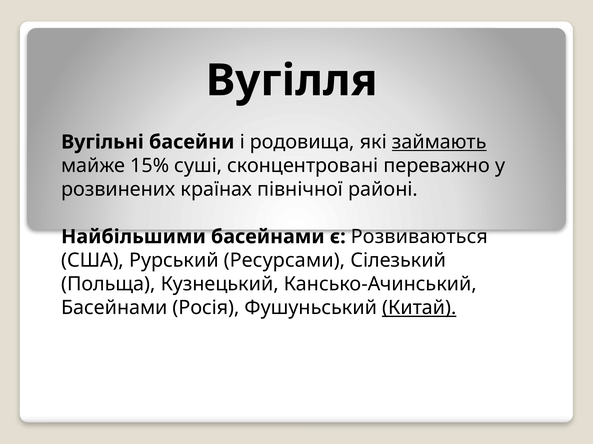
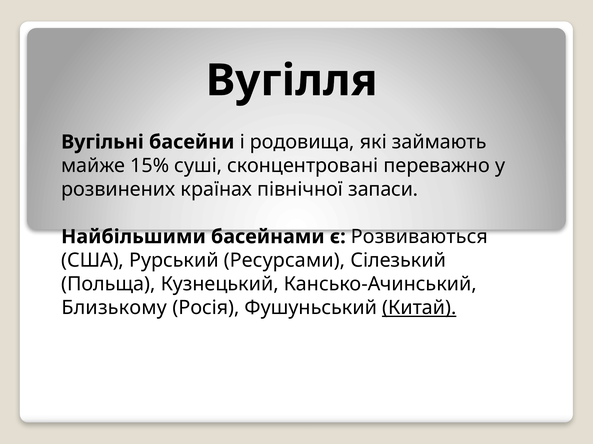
займають underline: present -> none
районі: районі -> запаси
Басейнами at (114, 308): Басейнами -> Близькому
